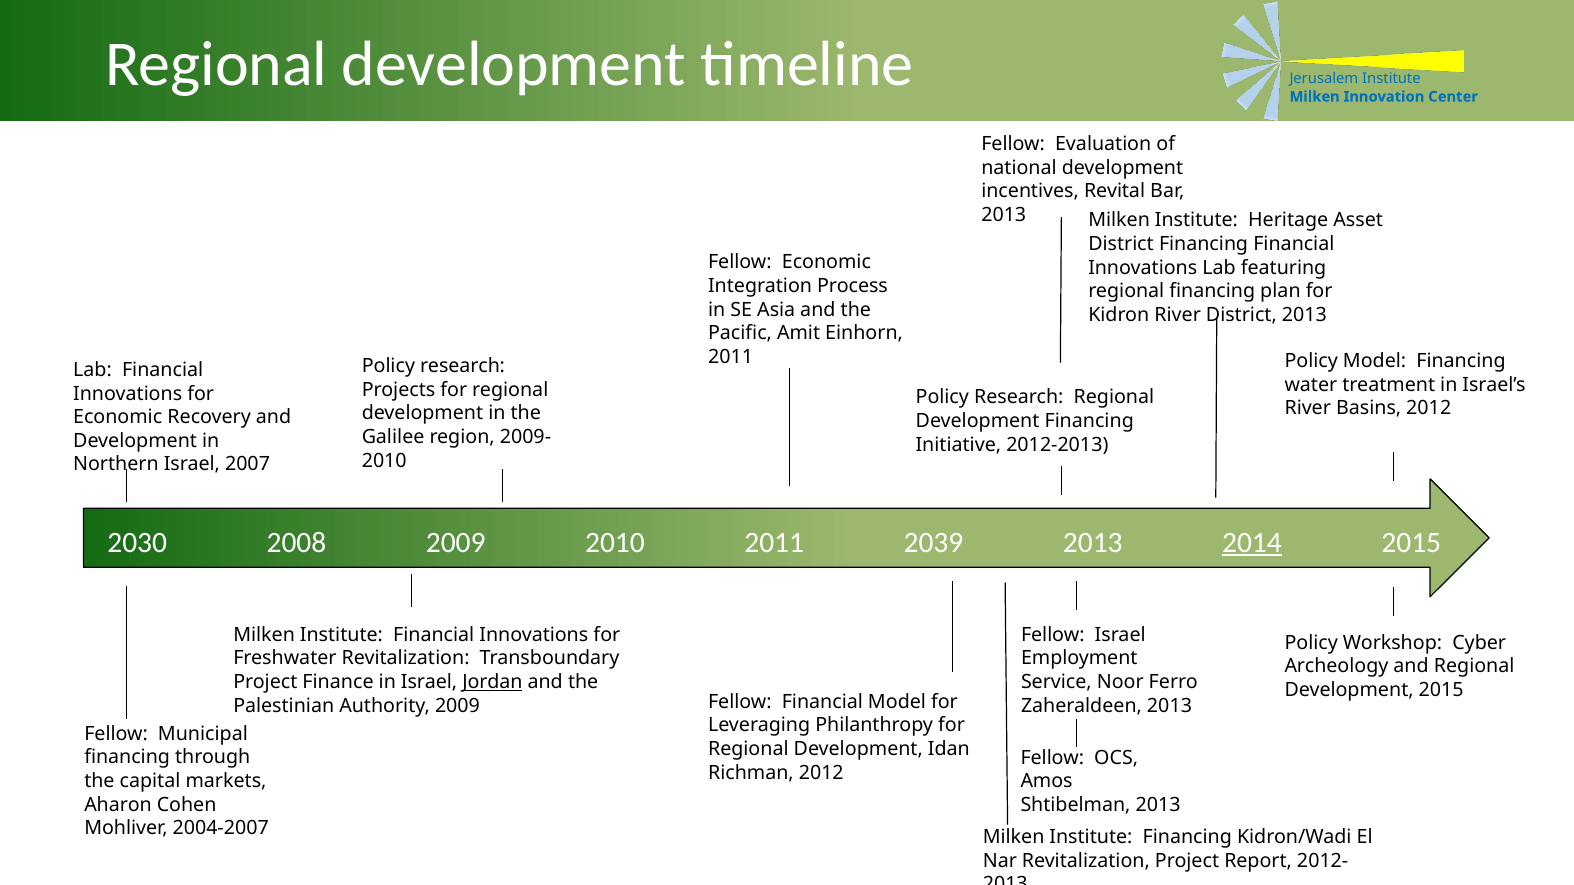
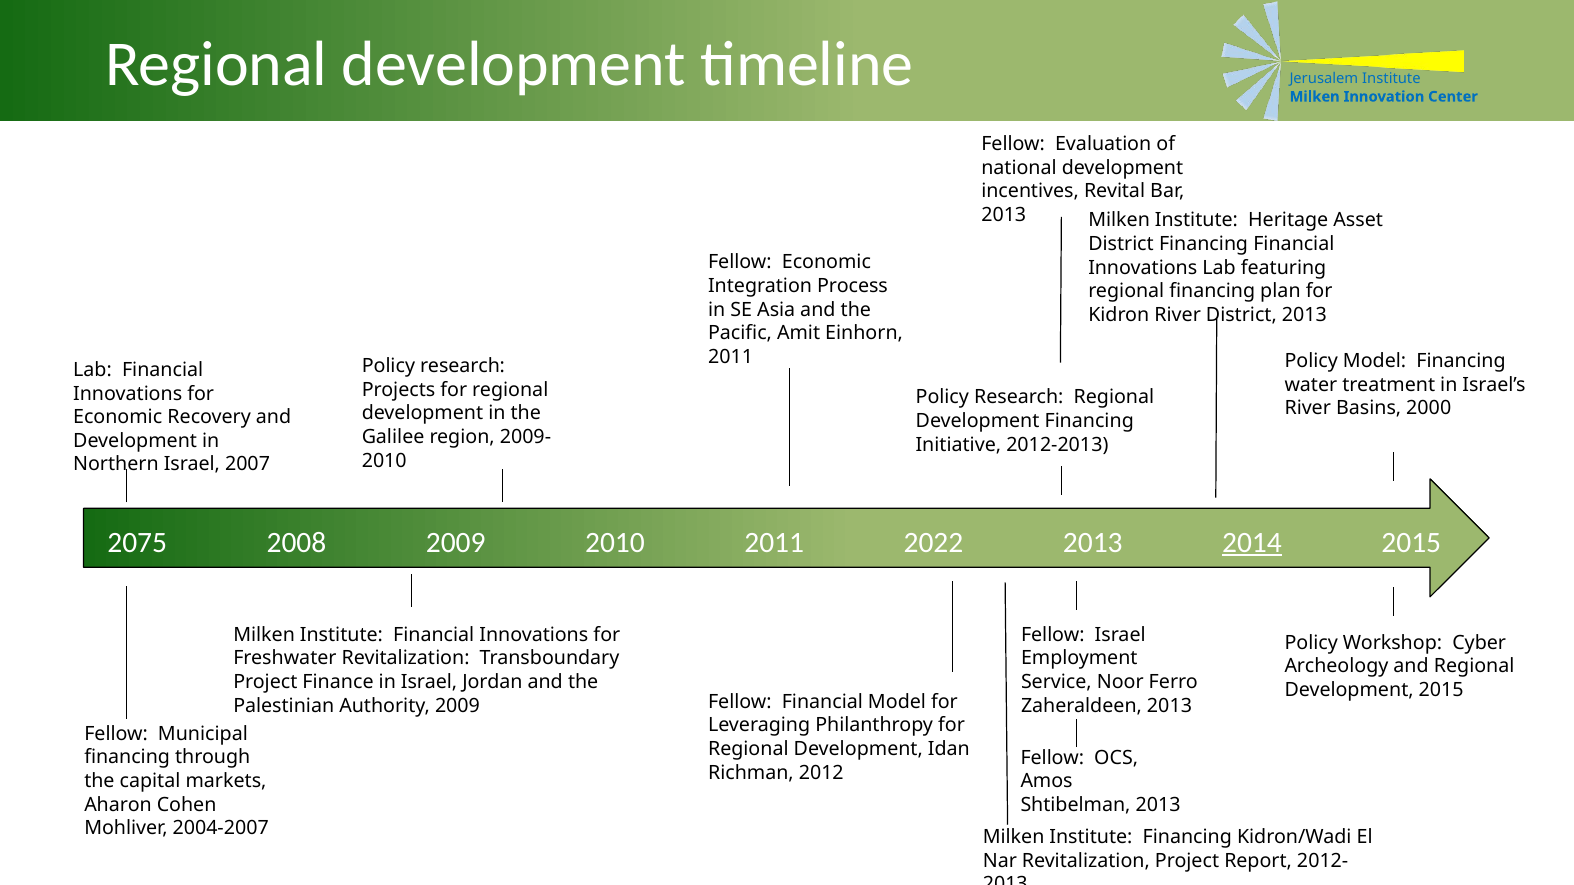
Basins 2012: 2012 -> 2000
2030: 2030 -> 2075
2039: 2039 -> 2022
Jordan underline: present -> none
